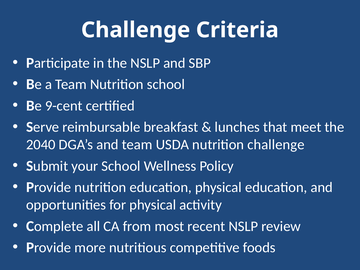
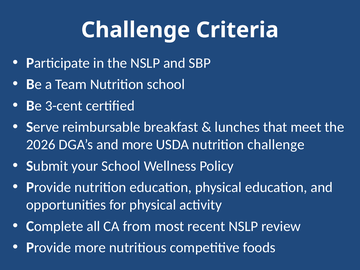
9-cent: 9-cent -> 3-cent
2040: 2040 -> 2026
and team: team -> more
